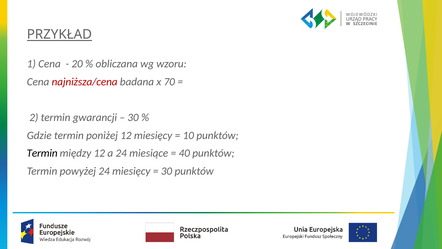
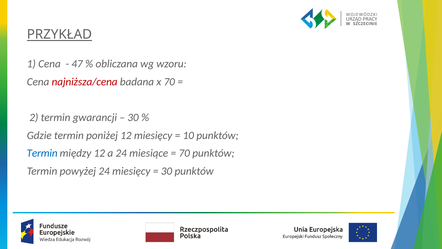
20: 20 -> 47
Termin at (42, 153) colour: black -> blue
40 at (184, 153): 40 -> 70
